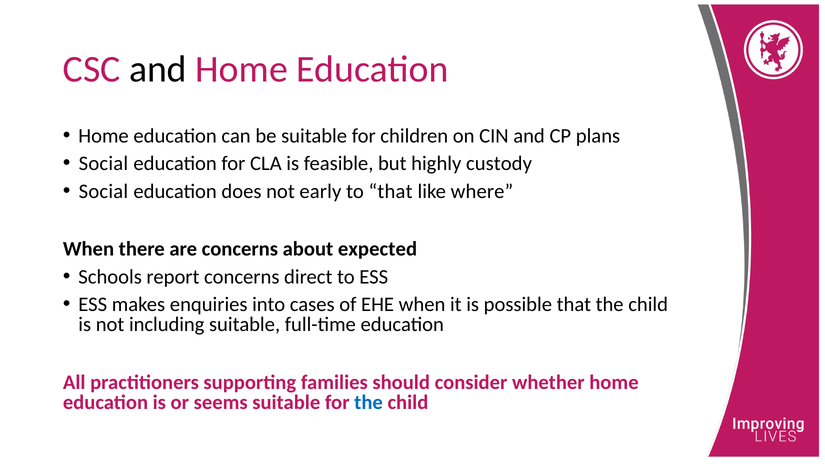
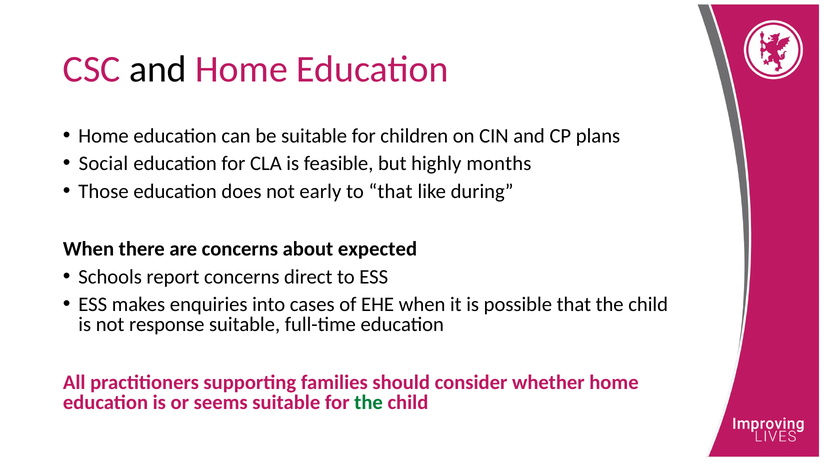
custody: custody -> months
Social at (103, 191): Social -> Those
where: where -> during
including: including -> response
the at (369, 403) colour: blue -> green
